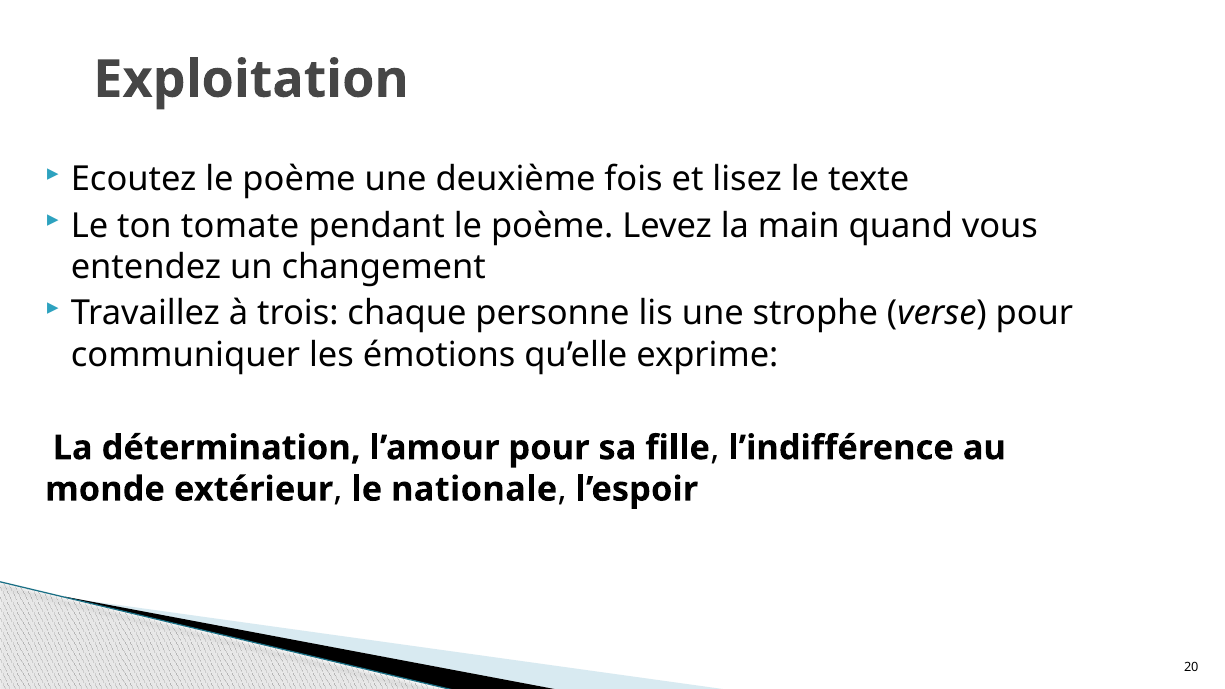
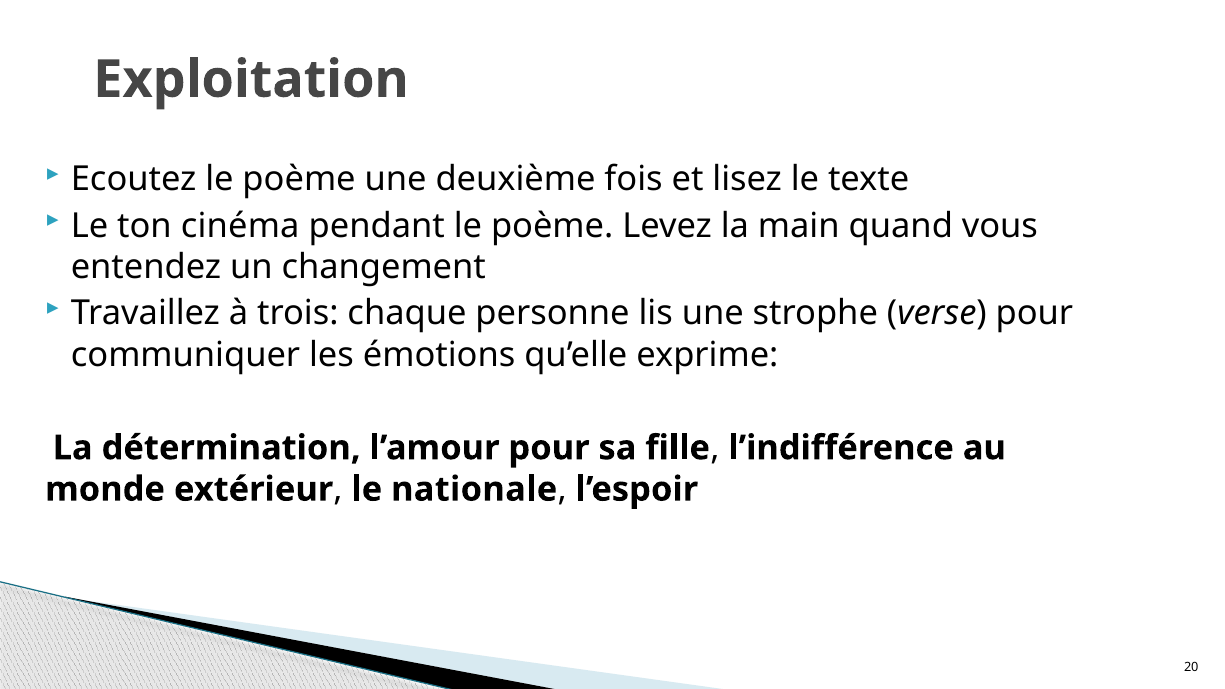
tomate: tomate -> cinéma
